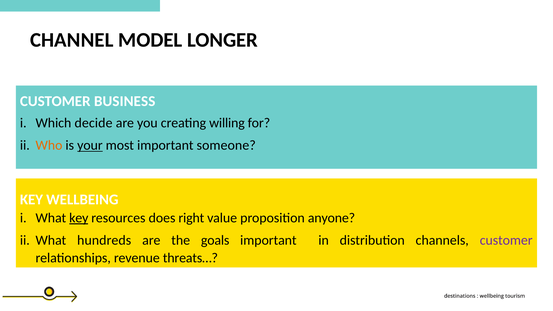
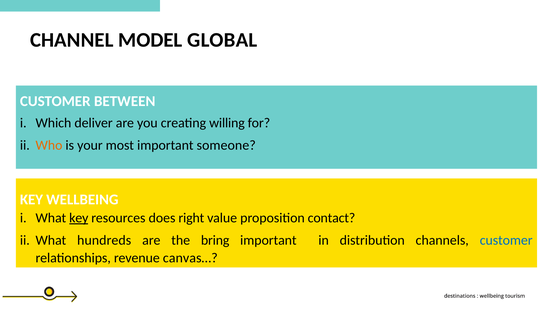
LONGER: LONGER -> GLOBAL
BUSINESS: BUSINESS -> BETWEEN
decide: decide -> deliver
your underline: present -> none
anyone: anyone -> contact
goals: goals -> bring
customer at (506, 240) colour: purple -> blue
threats…: threats… -> canvas…
